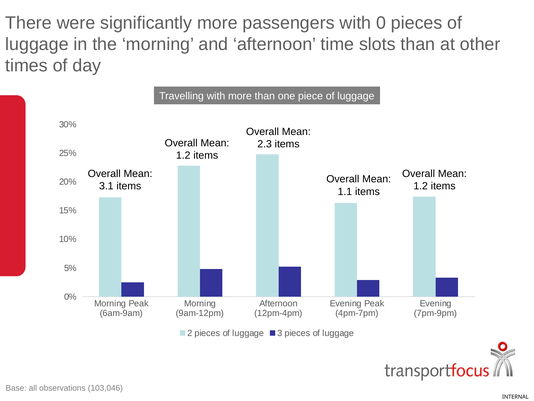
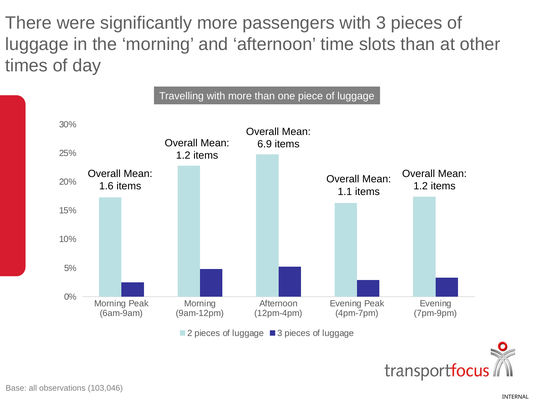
with 0: 0 -> 3
2.3: 2.3 -> 6.9
3.1: 3.1 -> 1.6
